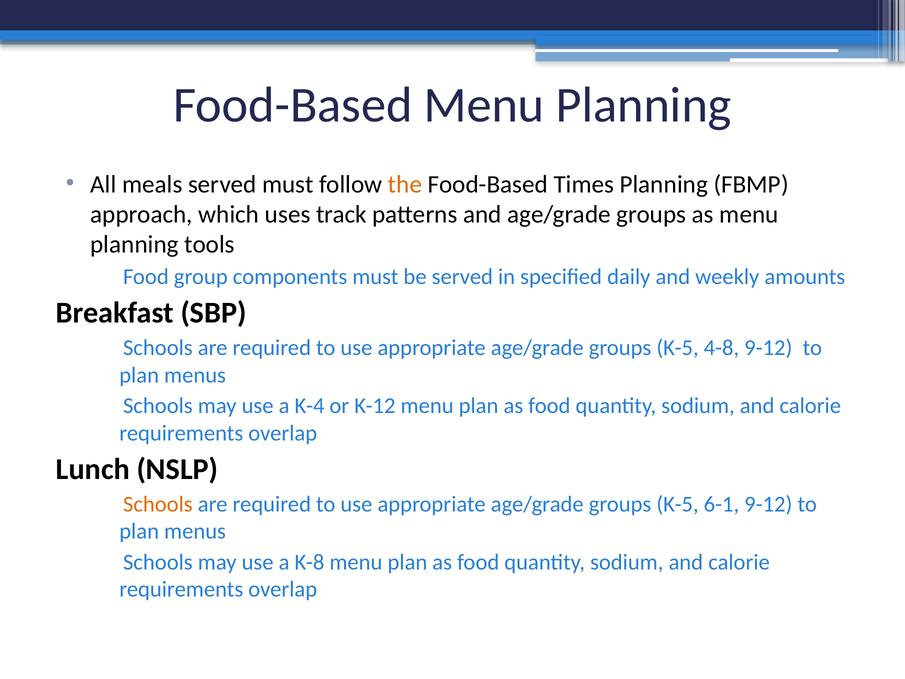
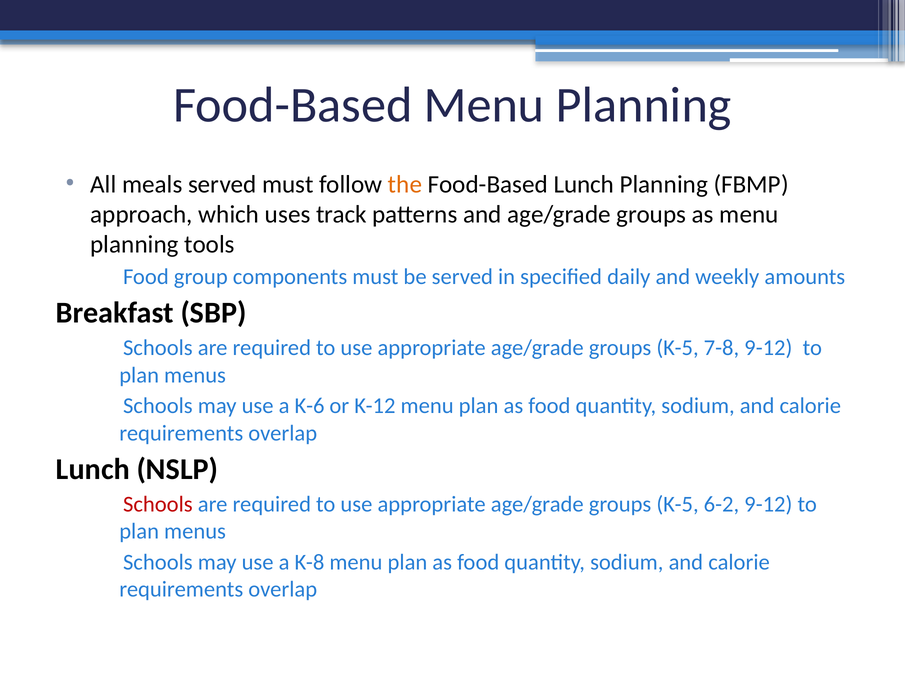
Food-Based Times: Times -> Lunch
4-8: 4-8 -> 7-8
K-4: K-4 -> K-6
Schools at (158, 504) colour: orange -> red
6-1: 6-1 -> 6-2
